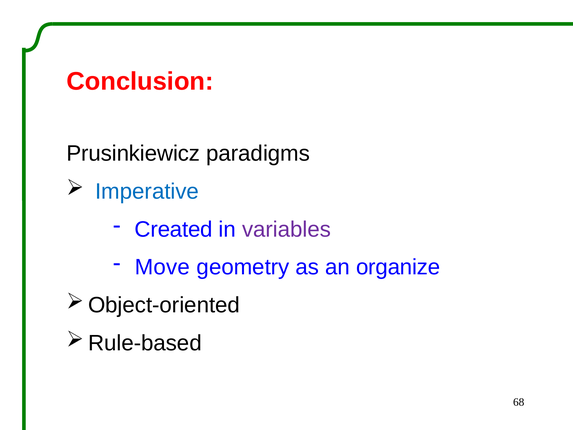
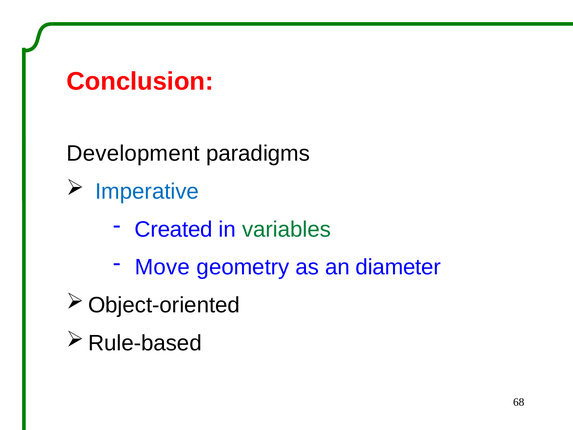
Prusinkiewicz: Prusinkiewicz -> Development
variables colour: purple -> green
organize: organize -> diameter
